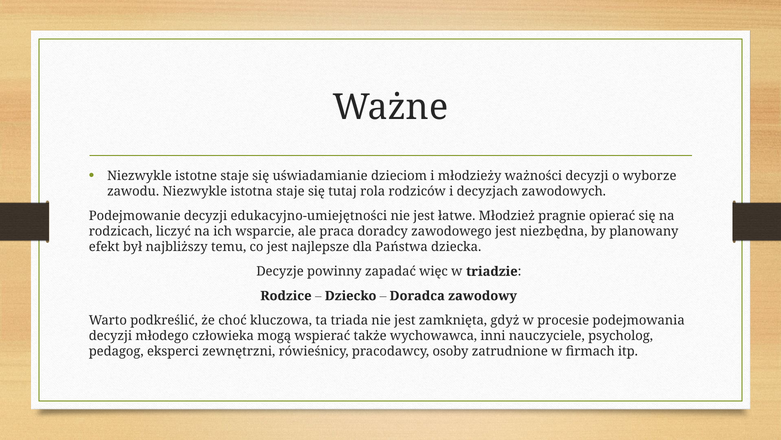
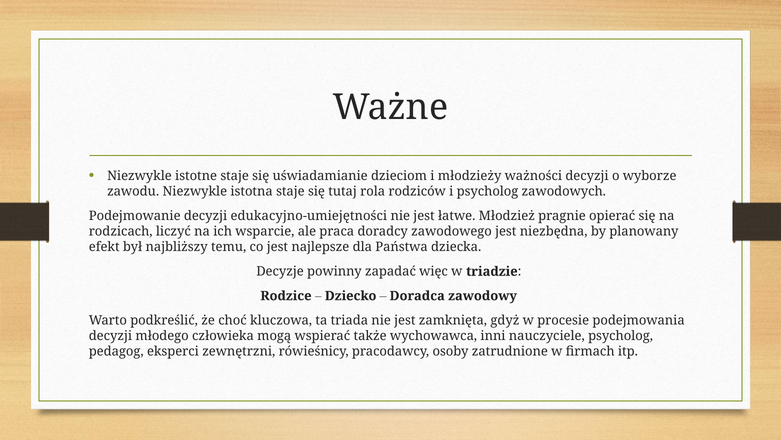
i decyzjach: decyzjach -> psycholog
